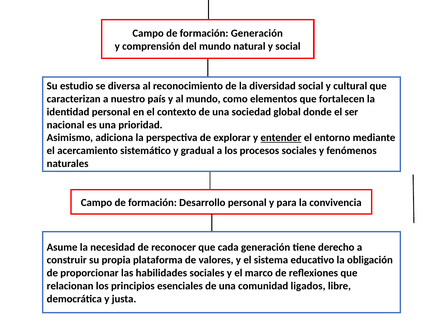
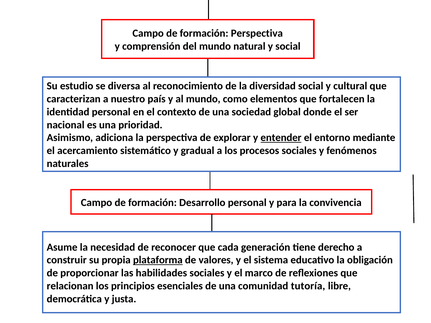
formación Generación: Generación -> Perspectiva
plataforma underline: none -> present
ligados: ligados -> tutoría
